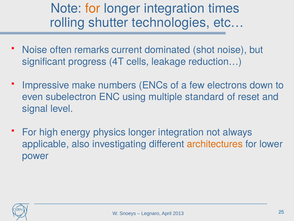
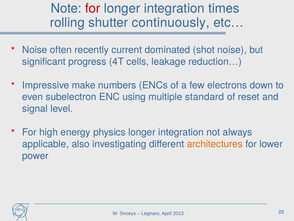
for at (93, 8) colour: orange -> red
technologies: technologies -> continuously
remarks: remarks -> recently
